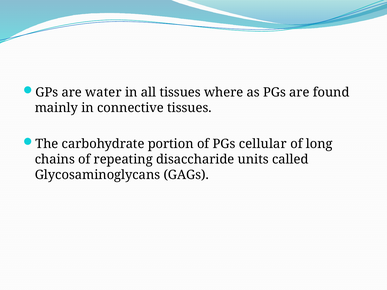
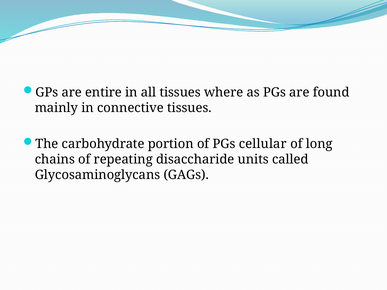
water: water -> entire
